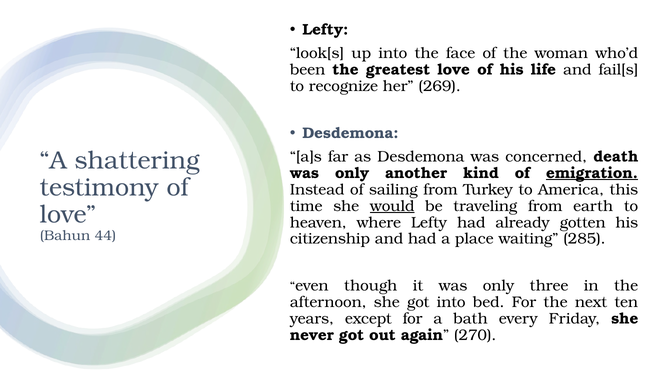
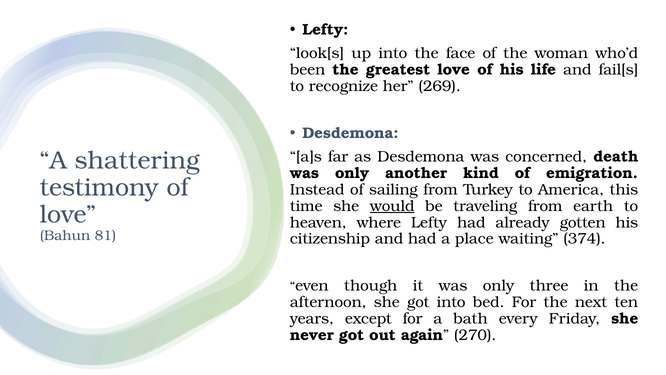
emigration underline: present -> none
44: 44 -> 81
285: 285 -> 374
